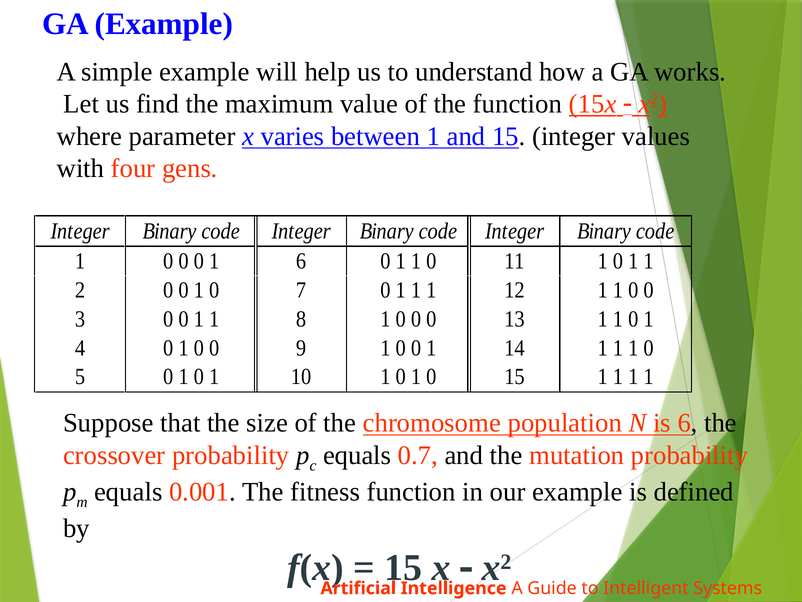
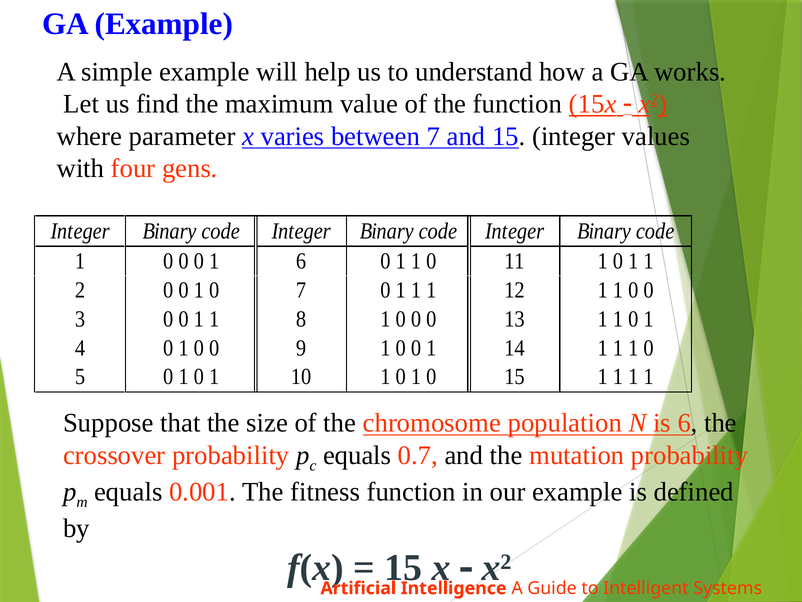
between 1: 1 -> 7
